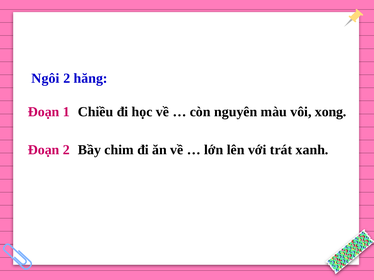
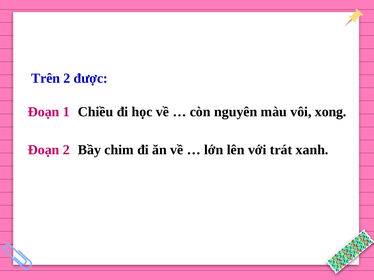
Ngôi: Ngôi -> Trên
hăng: hăng -> được
